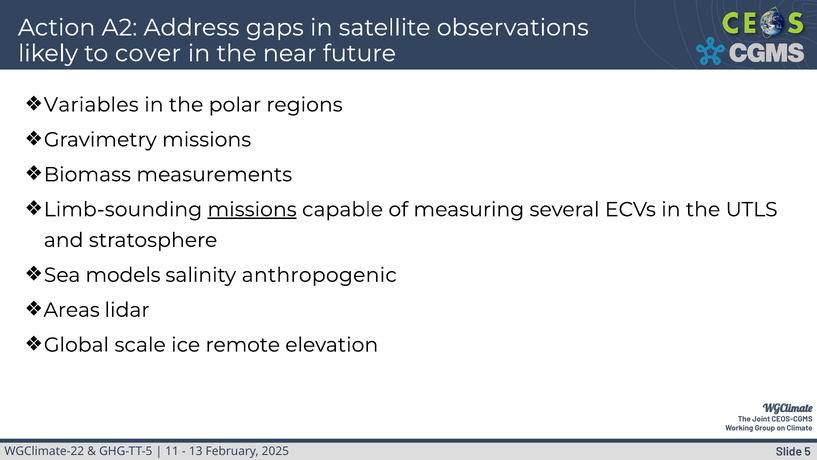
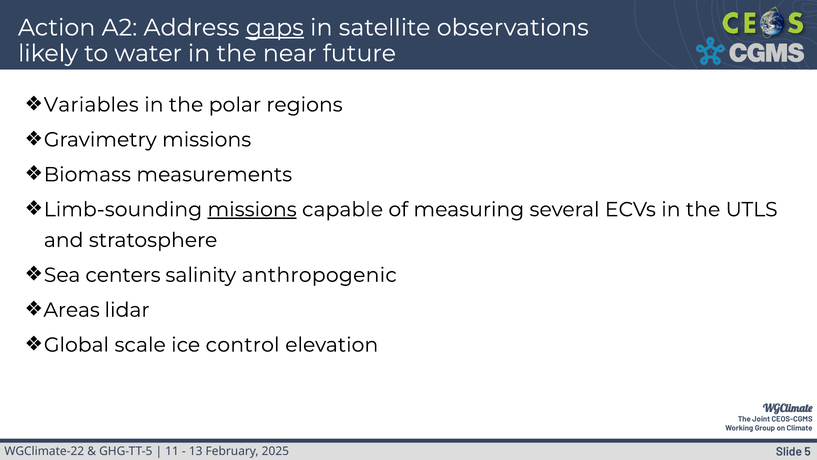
gaps underline: none -> present
cover: cover -> water
models: models -> centers
remote: remote -> control
